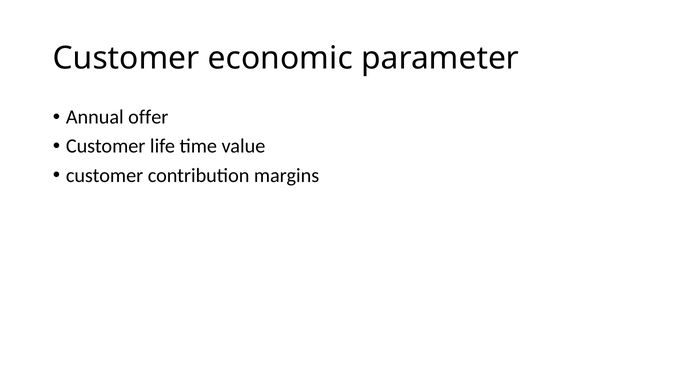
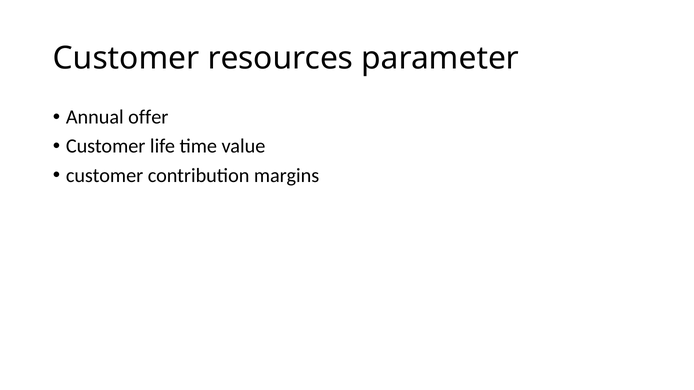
economic: economic -> resources
